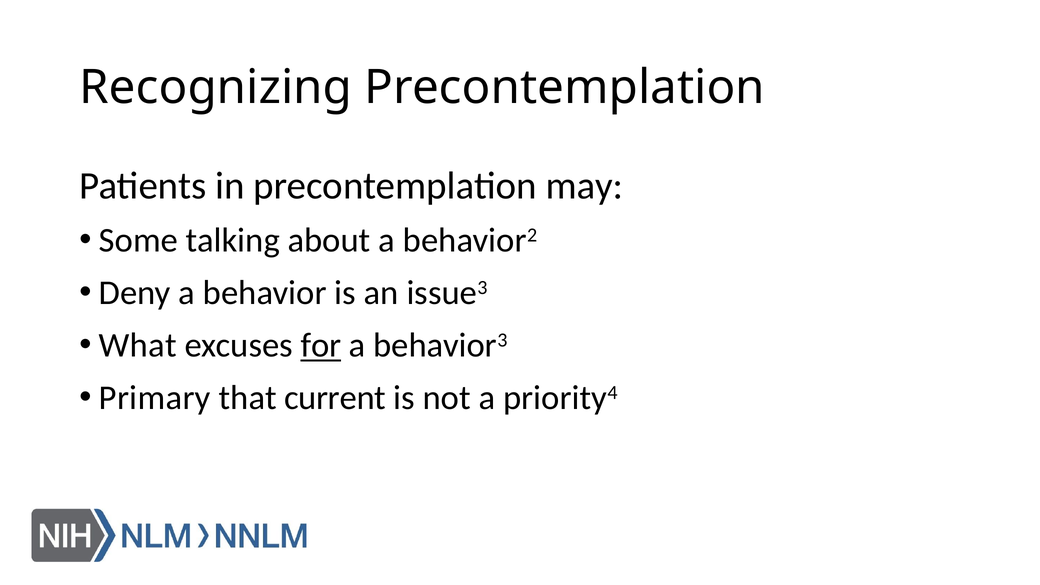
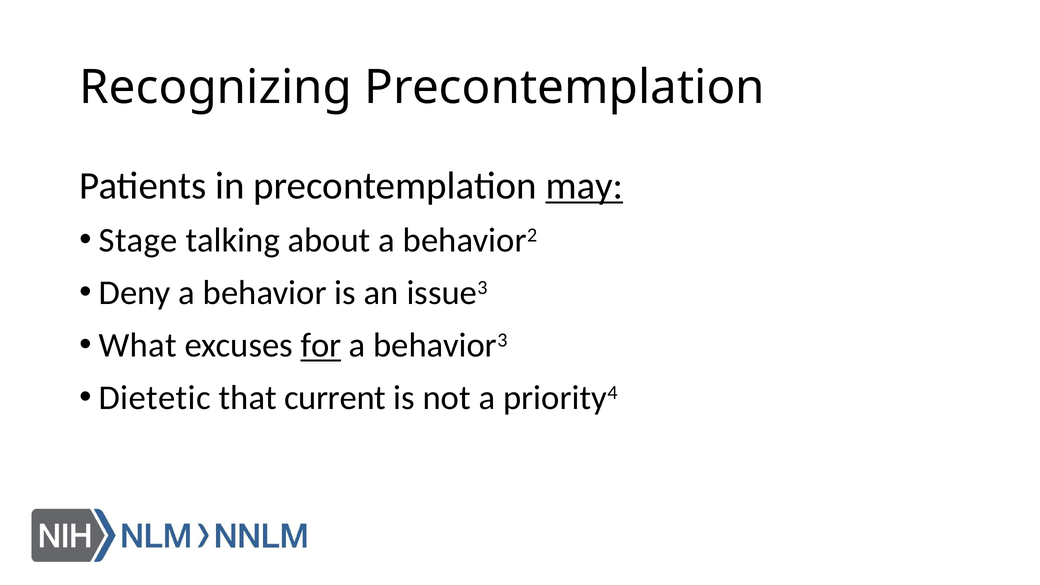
may underline: none -> present
Some: Some -> Stage
Primary: Primary -> Dietetic
